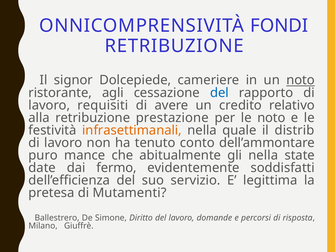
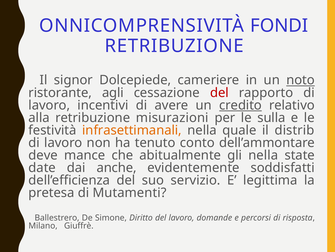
del at (219, 92) colour: blue -> red
requisiti: requisiti -> incentivi
credito underline: none -> present
prestazione: prestazione -> misurazioni
le noto: noto -> sulla
puro: puro -> deve
fermo: fermo -> anche
